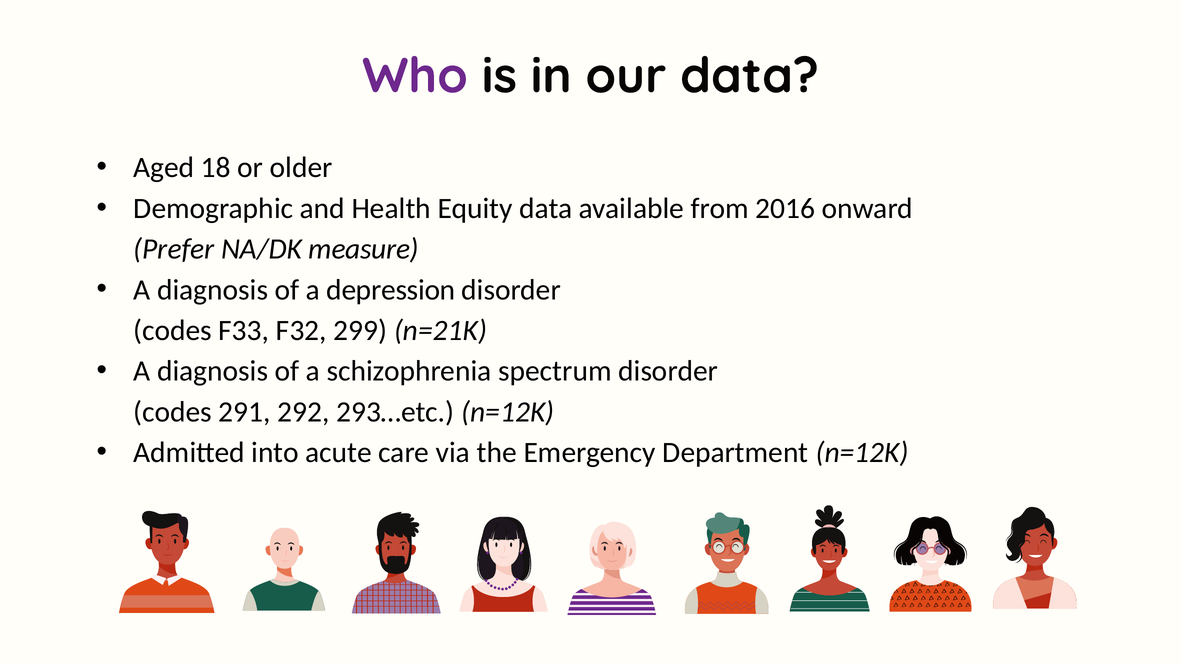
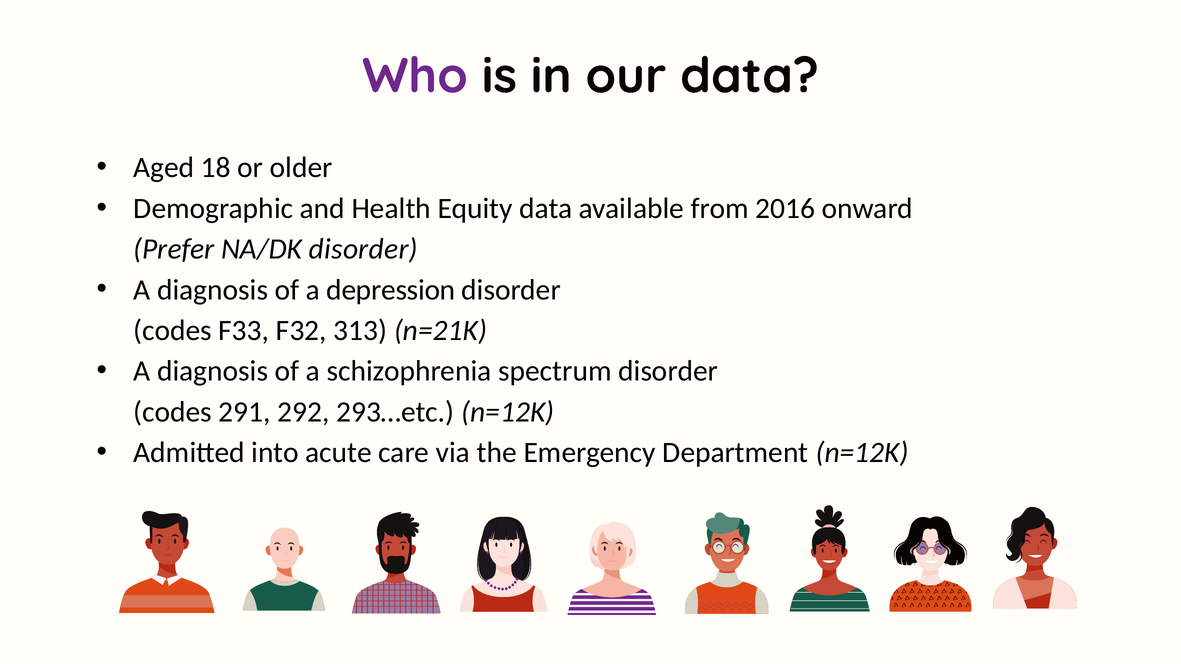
NA/DK measure: measure -> disorder
299: 299 -> 313
